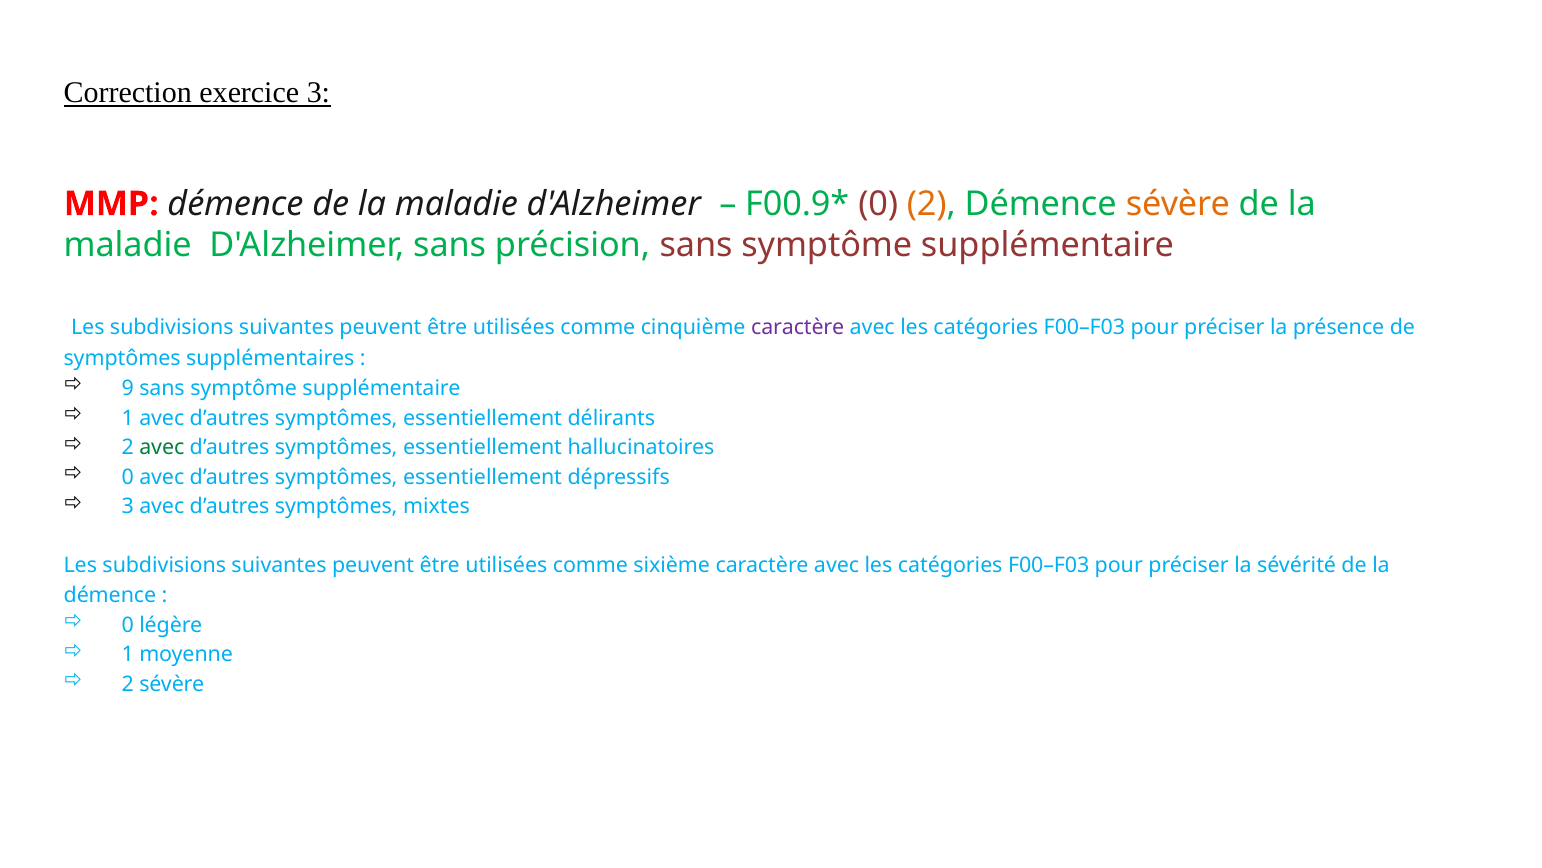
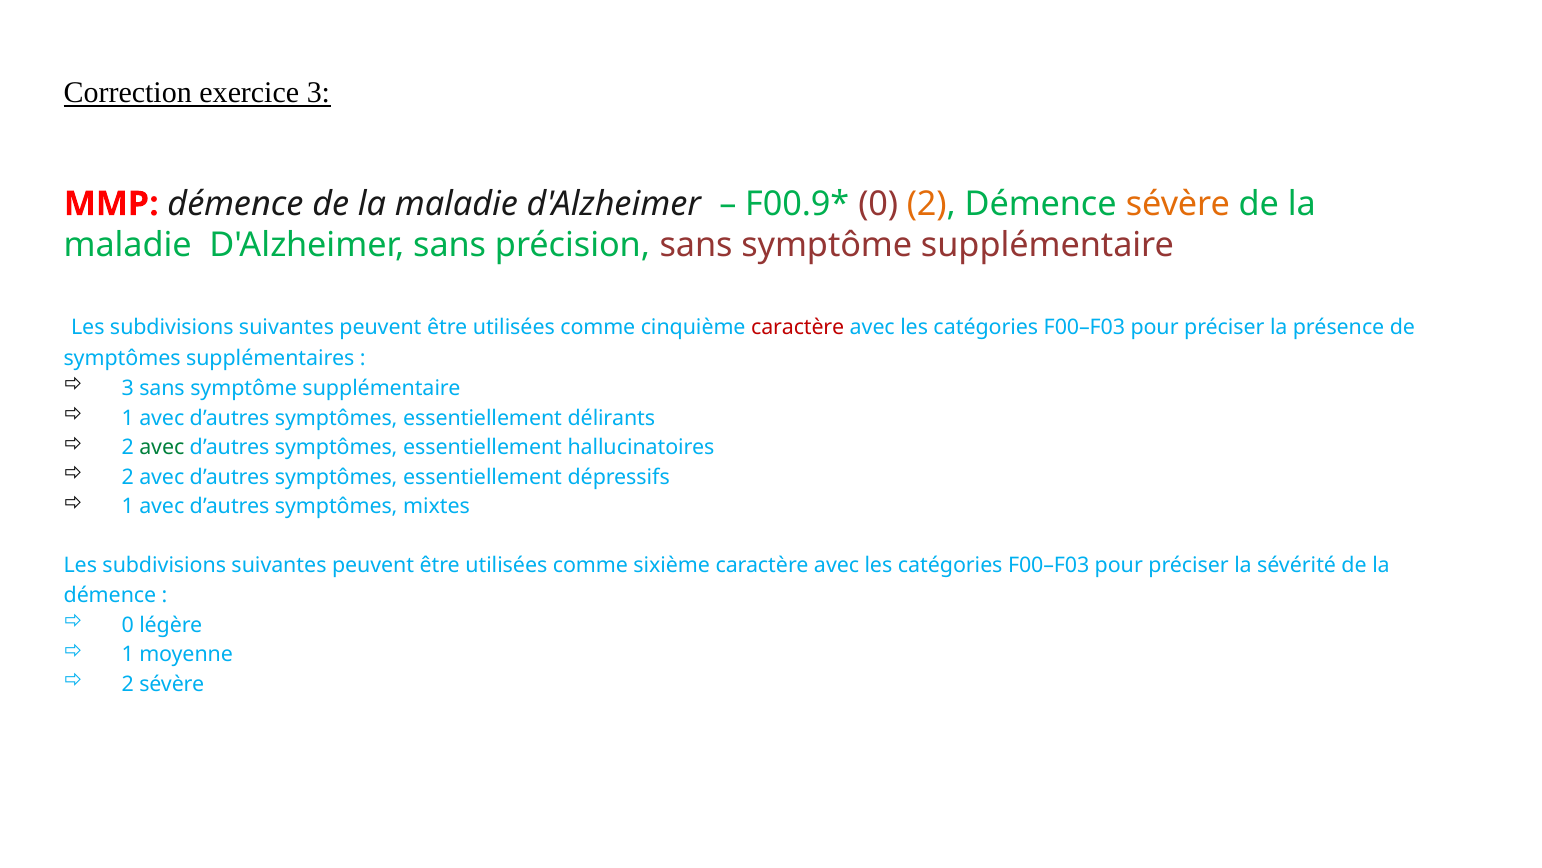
caractère at (798, 327) colour: purple -> red
9 at (128, 388): 9 -> 3
0 at (128, 477): 0 -> 2
3 at (128, 506): 3 -> 1
